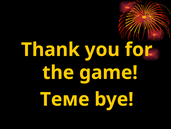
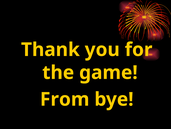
Теме: Теме -> From
